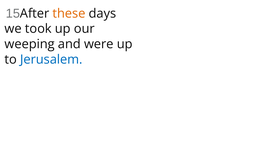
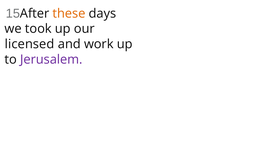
weeping: weeping -> licensed
were: were -> work
Jerusalem colour: blue -> purple
